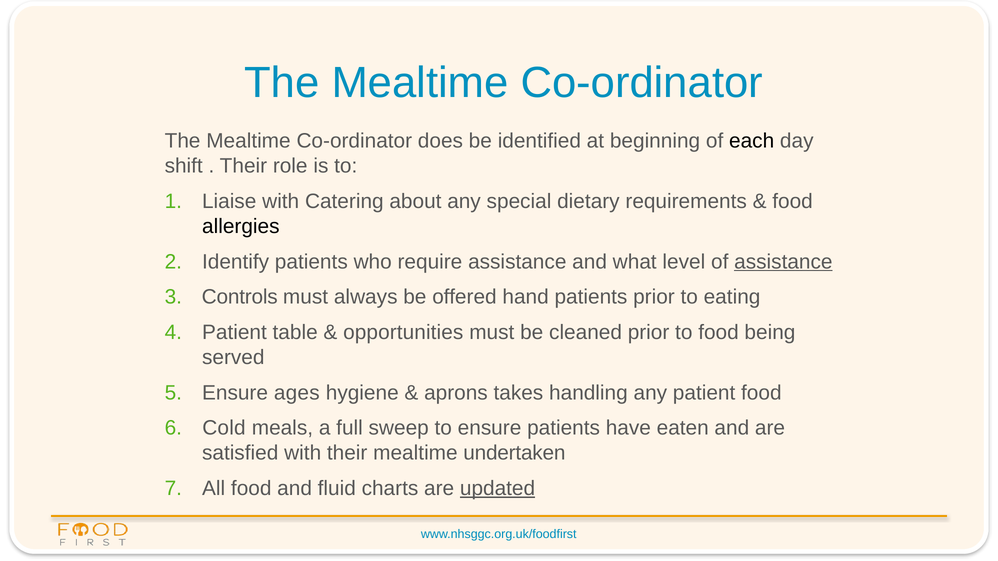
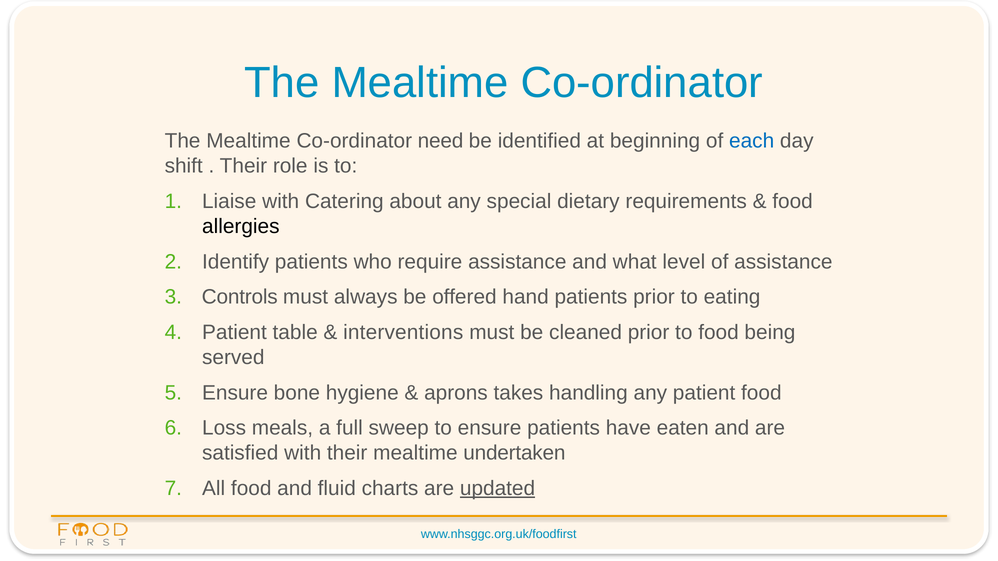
does: does -> need
each colour: black -> blue
assistance at (783, 262) underline: present -> none
opportunities: opportunities -> interventions
ages: ages -> bone
Cold: Cold -> Loss
